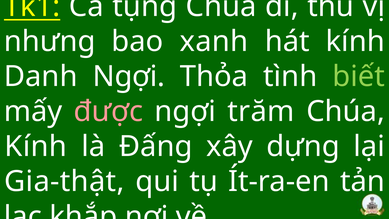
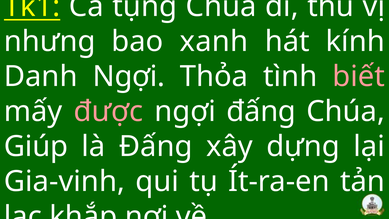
biết colour: light green -> pink
ngợi trăm: trăm -> đấng
Kính at (36, 146): Kính -> Giúp
Gia-thật: Gia-thật -> Gia-vinh
